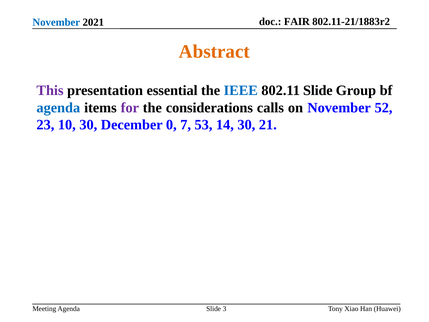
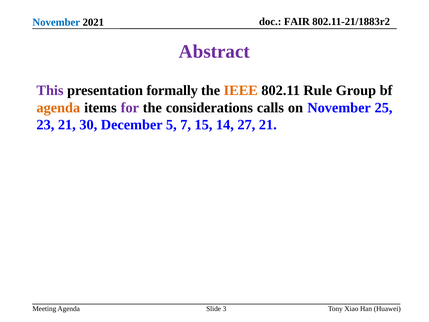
Abstract colour: orange -> purple
essential: essential -> formally
IEEE colour: blue -> orange
802.11 Slide: Slide -> Rule
agenda at (58, 108) colour: blue -> orange
52: 52 -> 25
23 10: 10 -> 21
0: 0 -> 5
53: 53 -> 15
14 30: 30 -> 27
